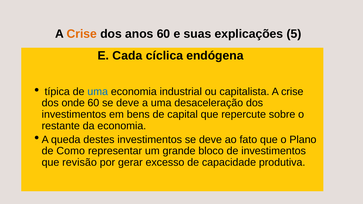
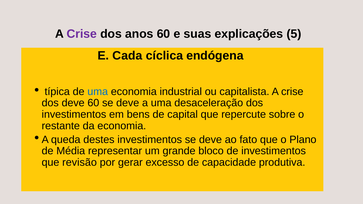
Crise at (82, 34) colour: orange -> purple
dos onde: onde -> deve
Como: Como -> Média
